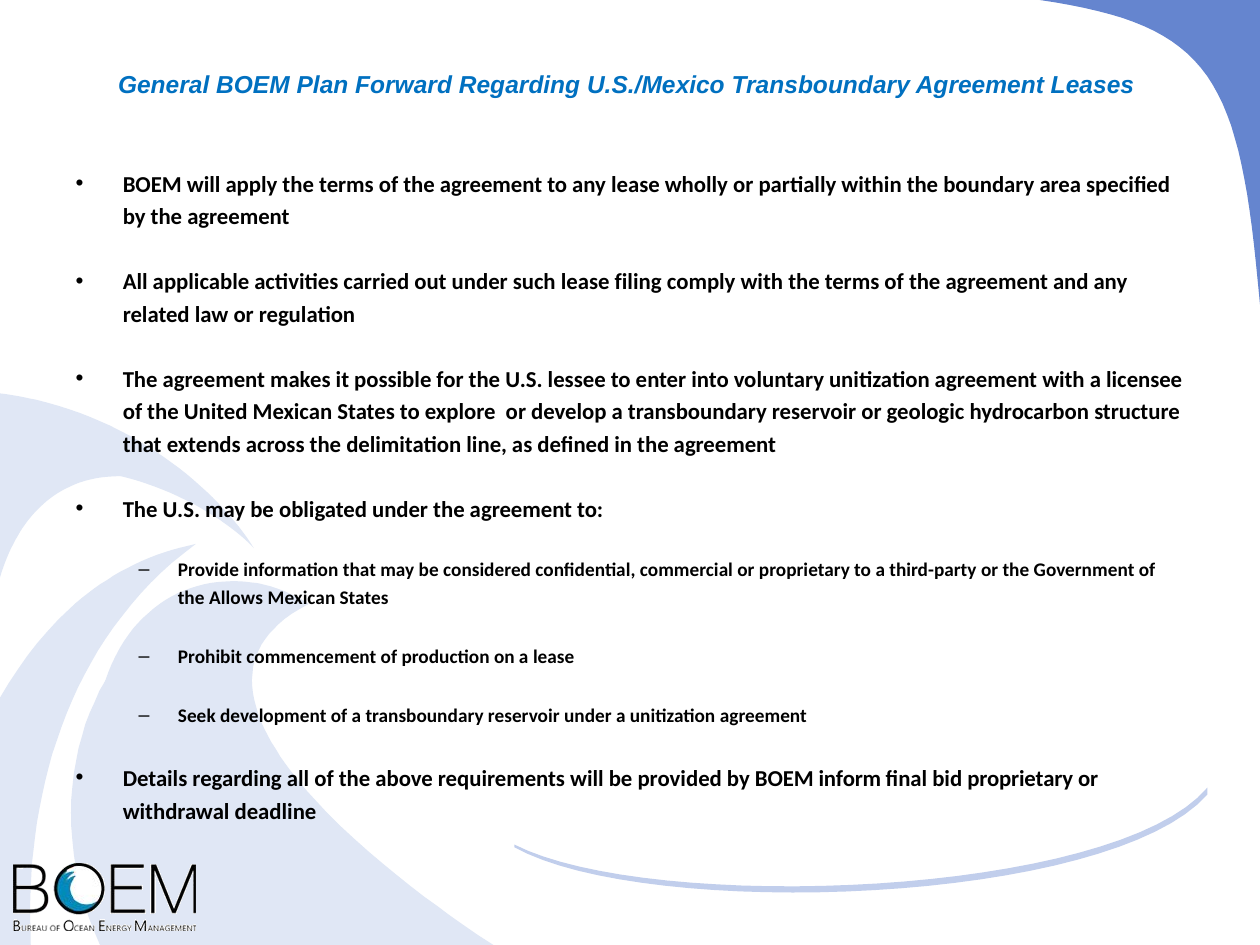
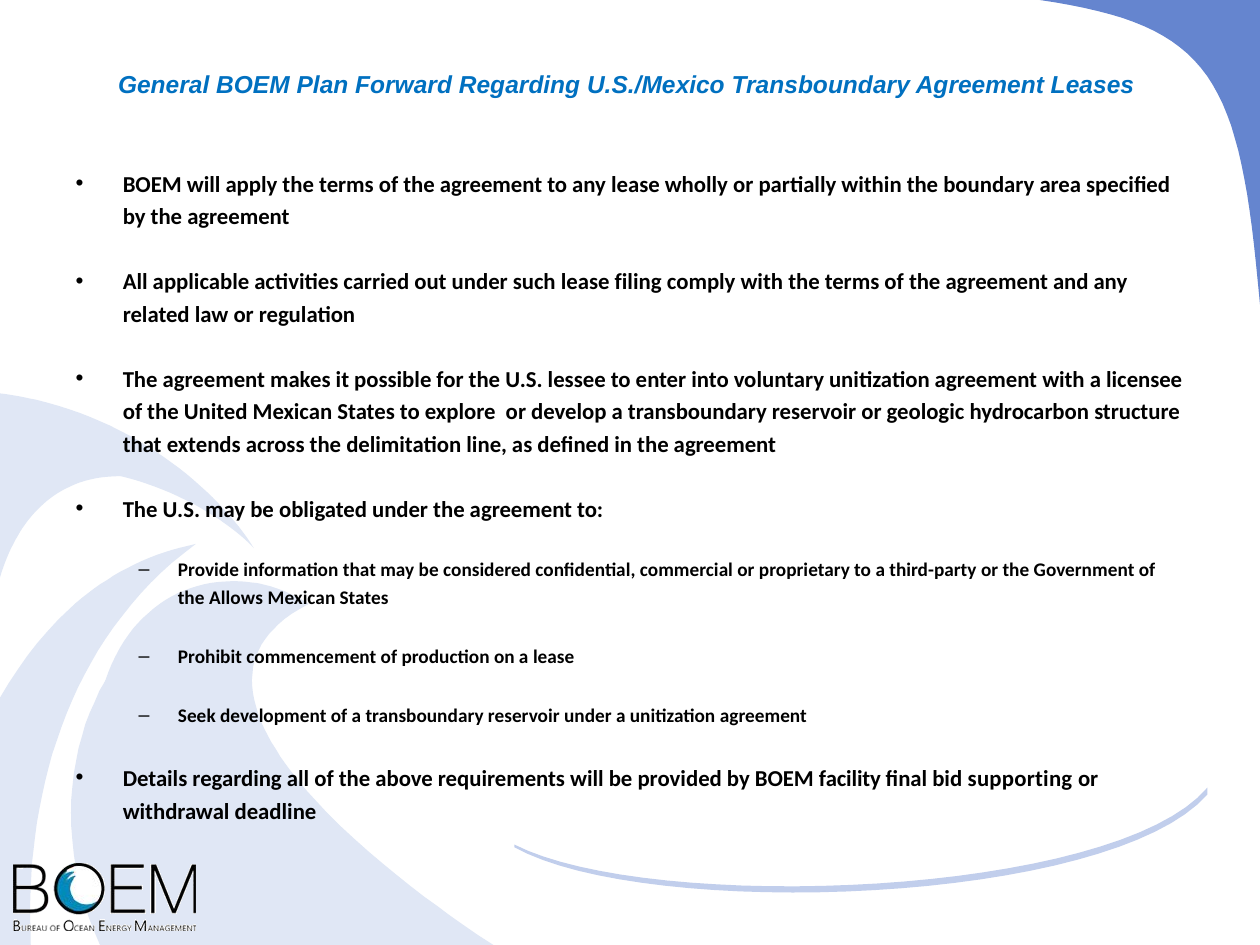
inform: inform -> facility
bid proprietary: proprietary -> supporting
